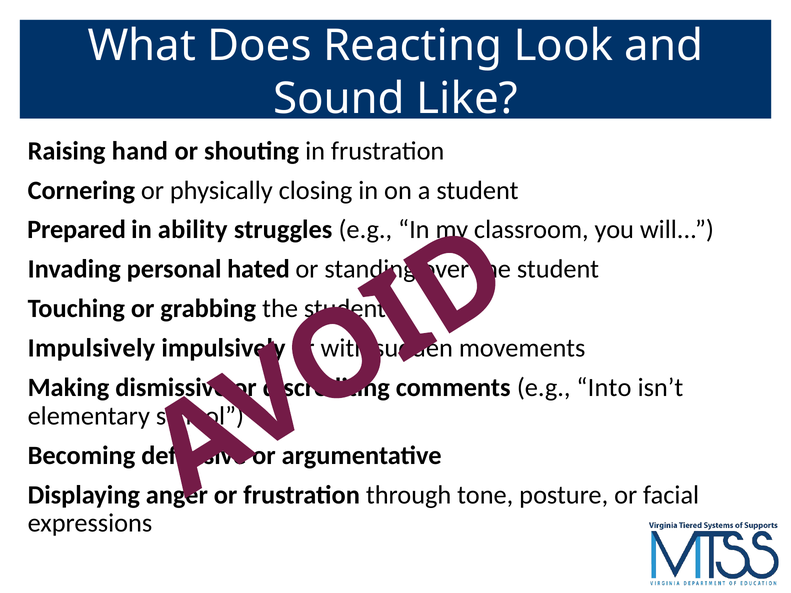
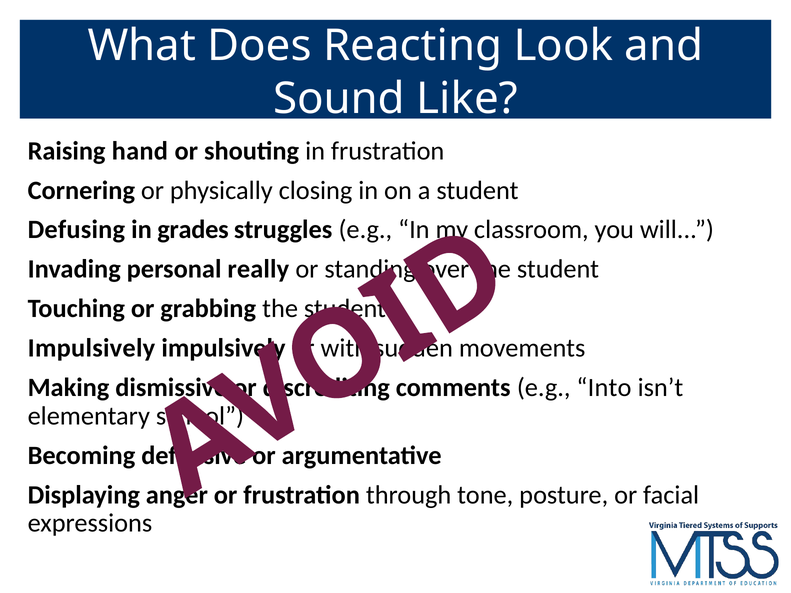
Prepared: Prepared -> Defusing
ability: ability -> grades
hated: hated -> really
